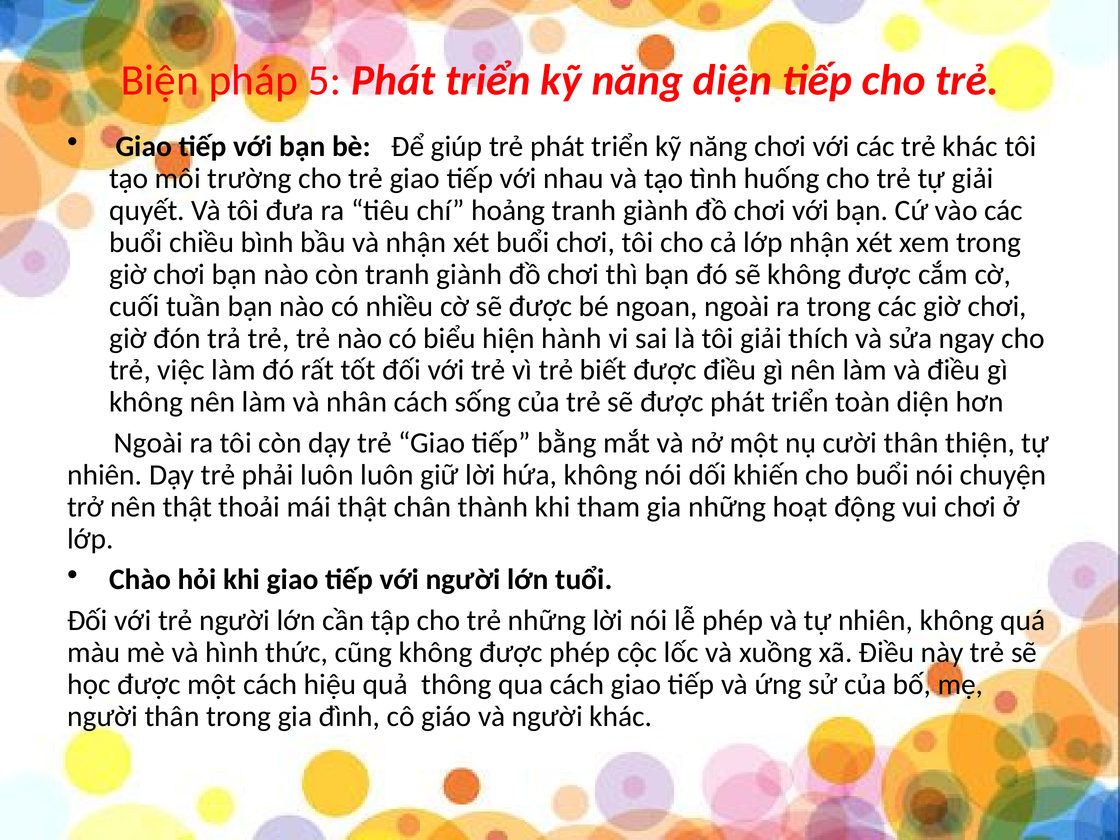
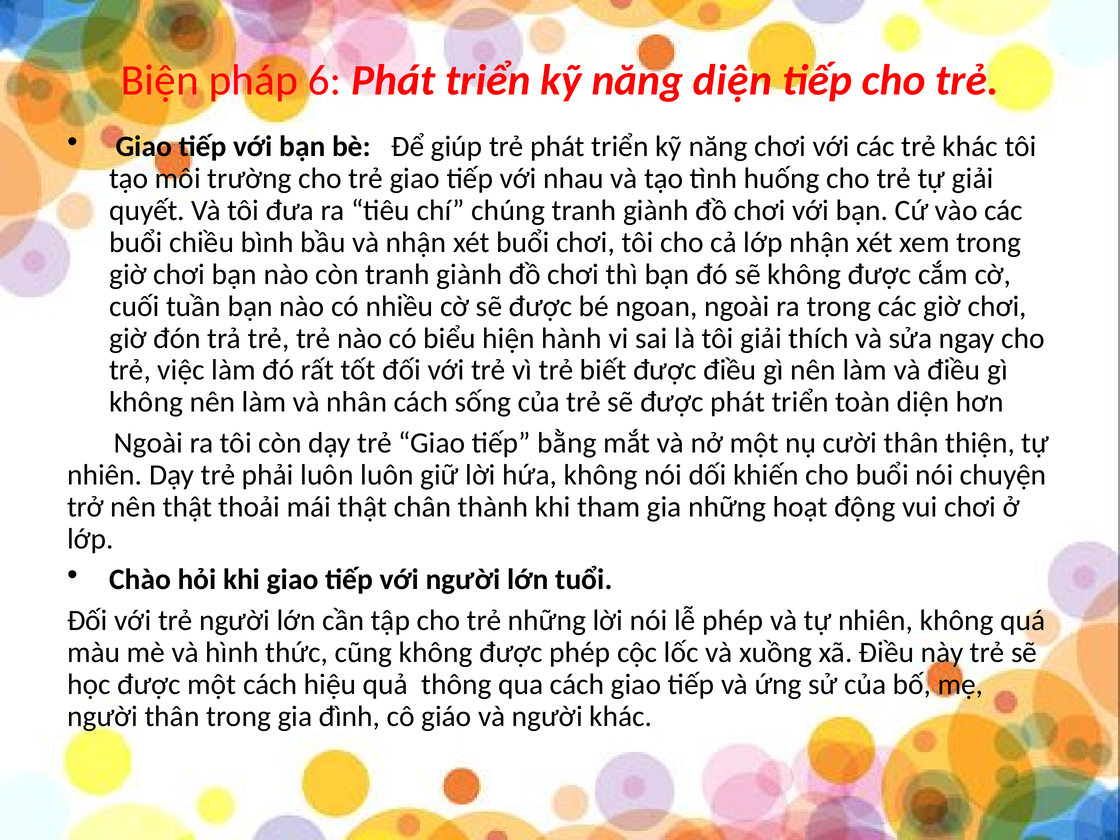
5: 5 -> 6
hoảng: hoảng -> chúng
